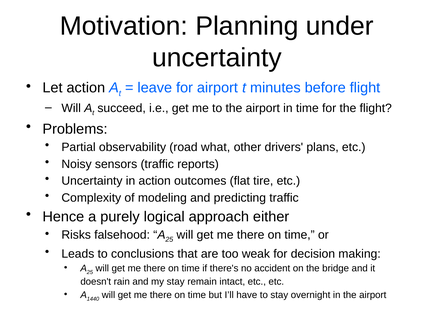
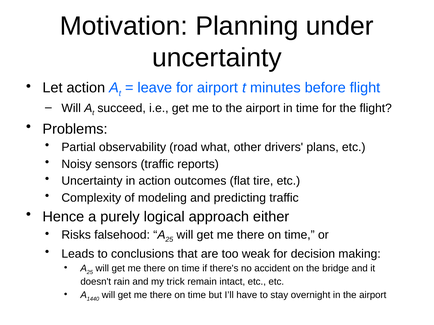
my stay: stay -> trick
